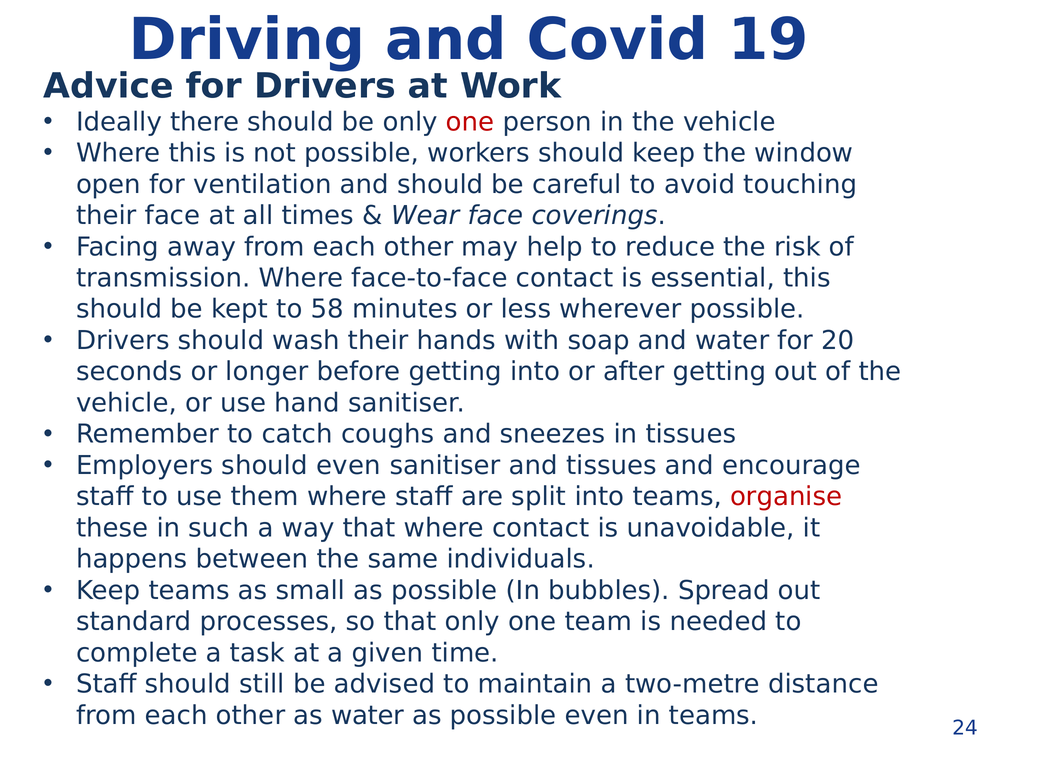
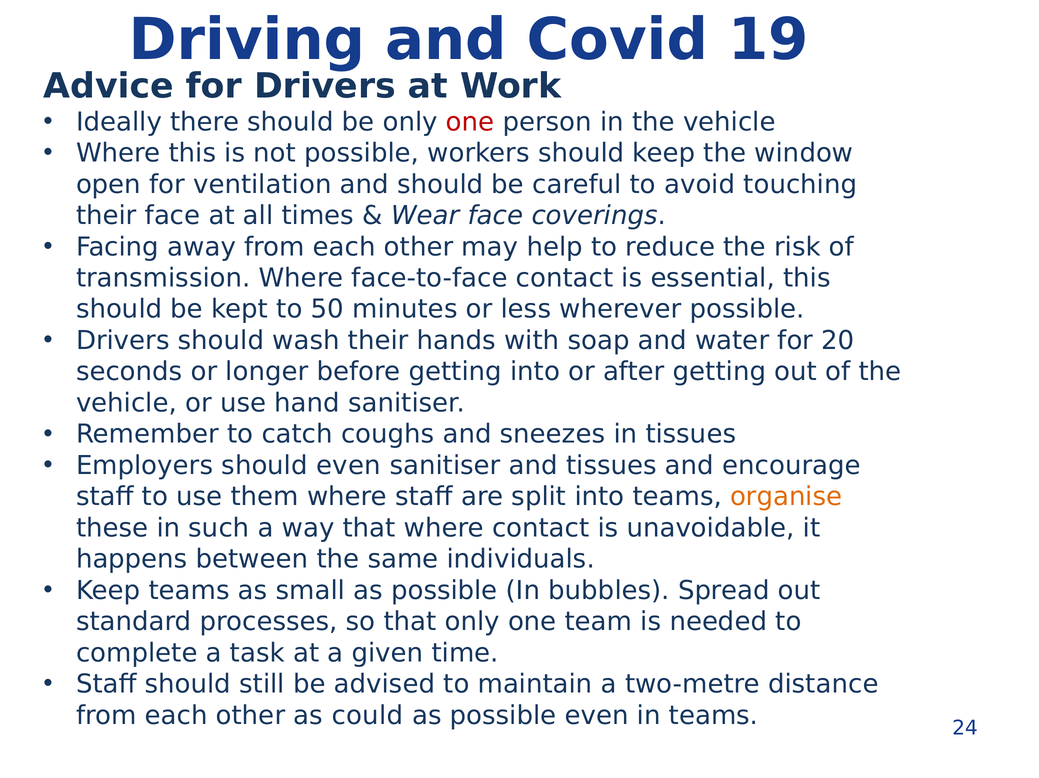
58: 58 -> 50
organise colour: red -> orange
as water: water -> could
